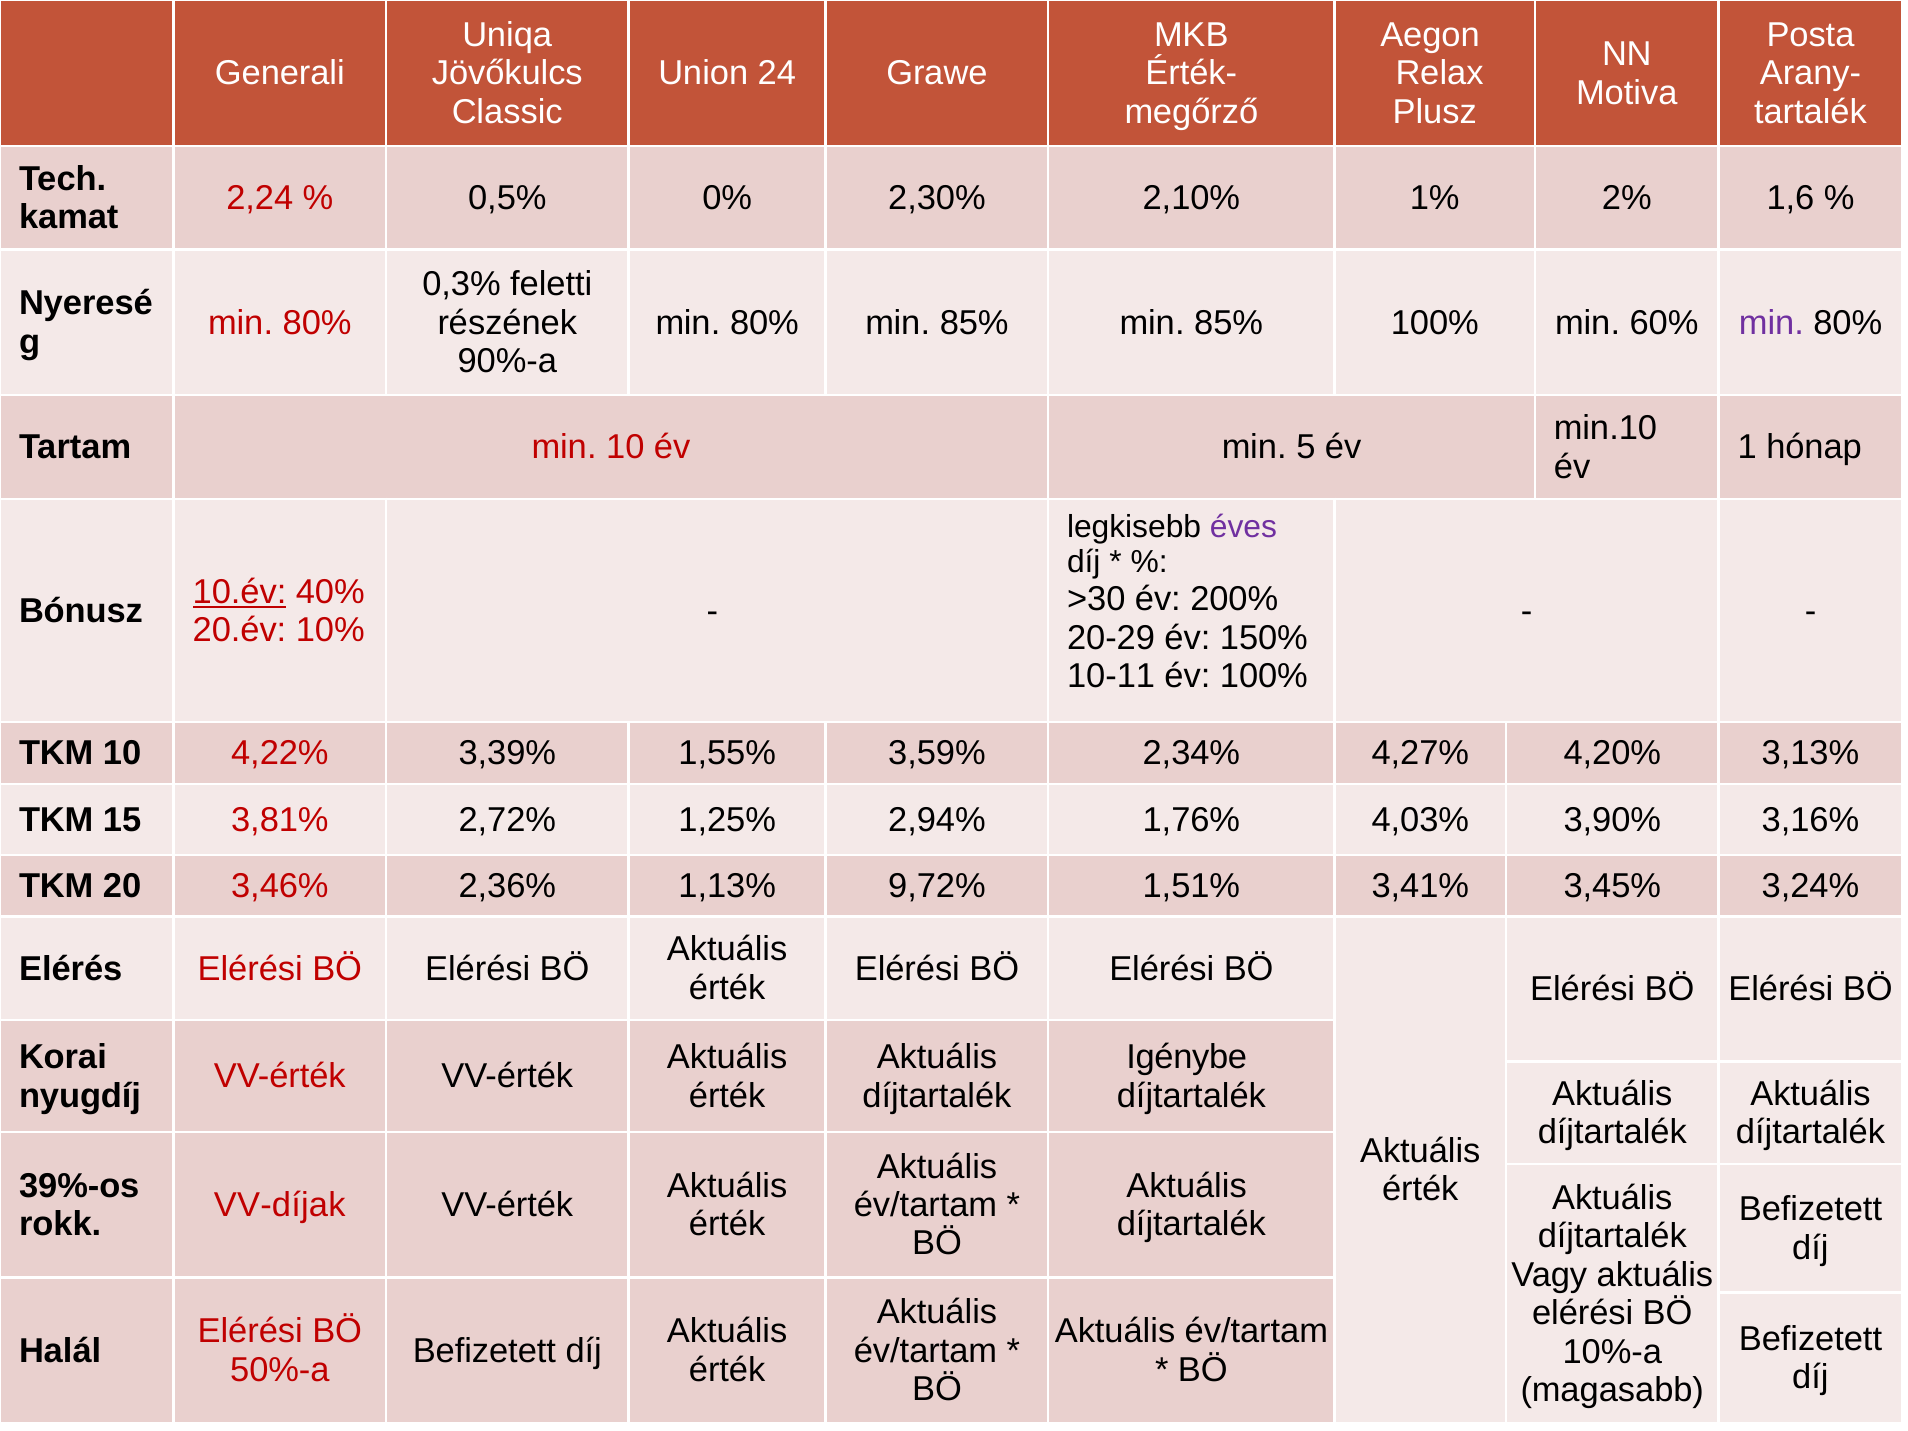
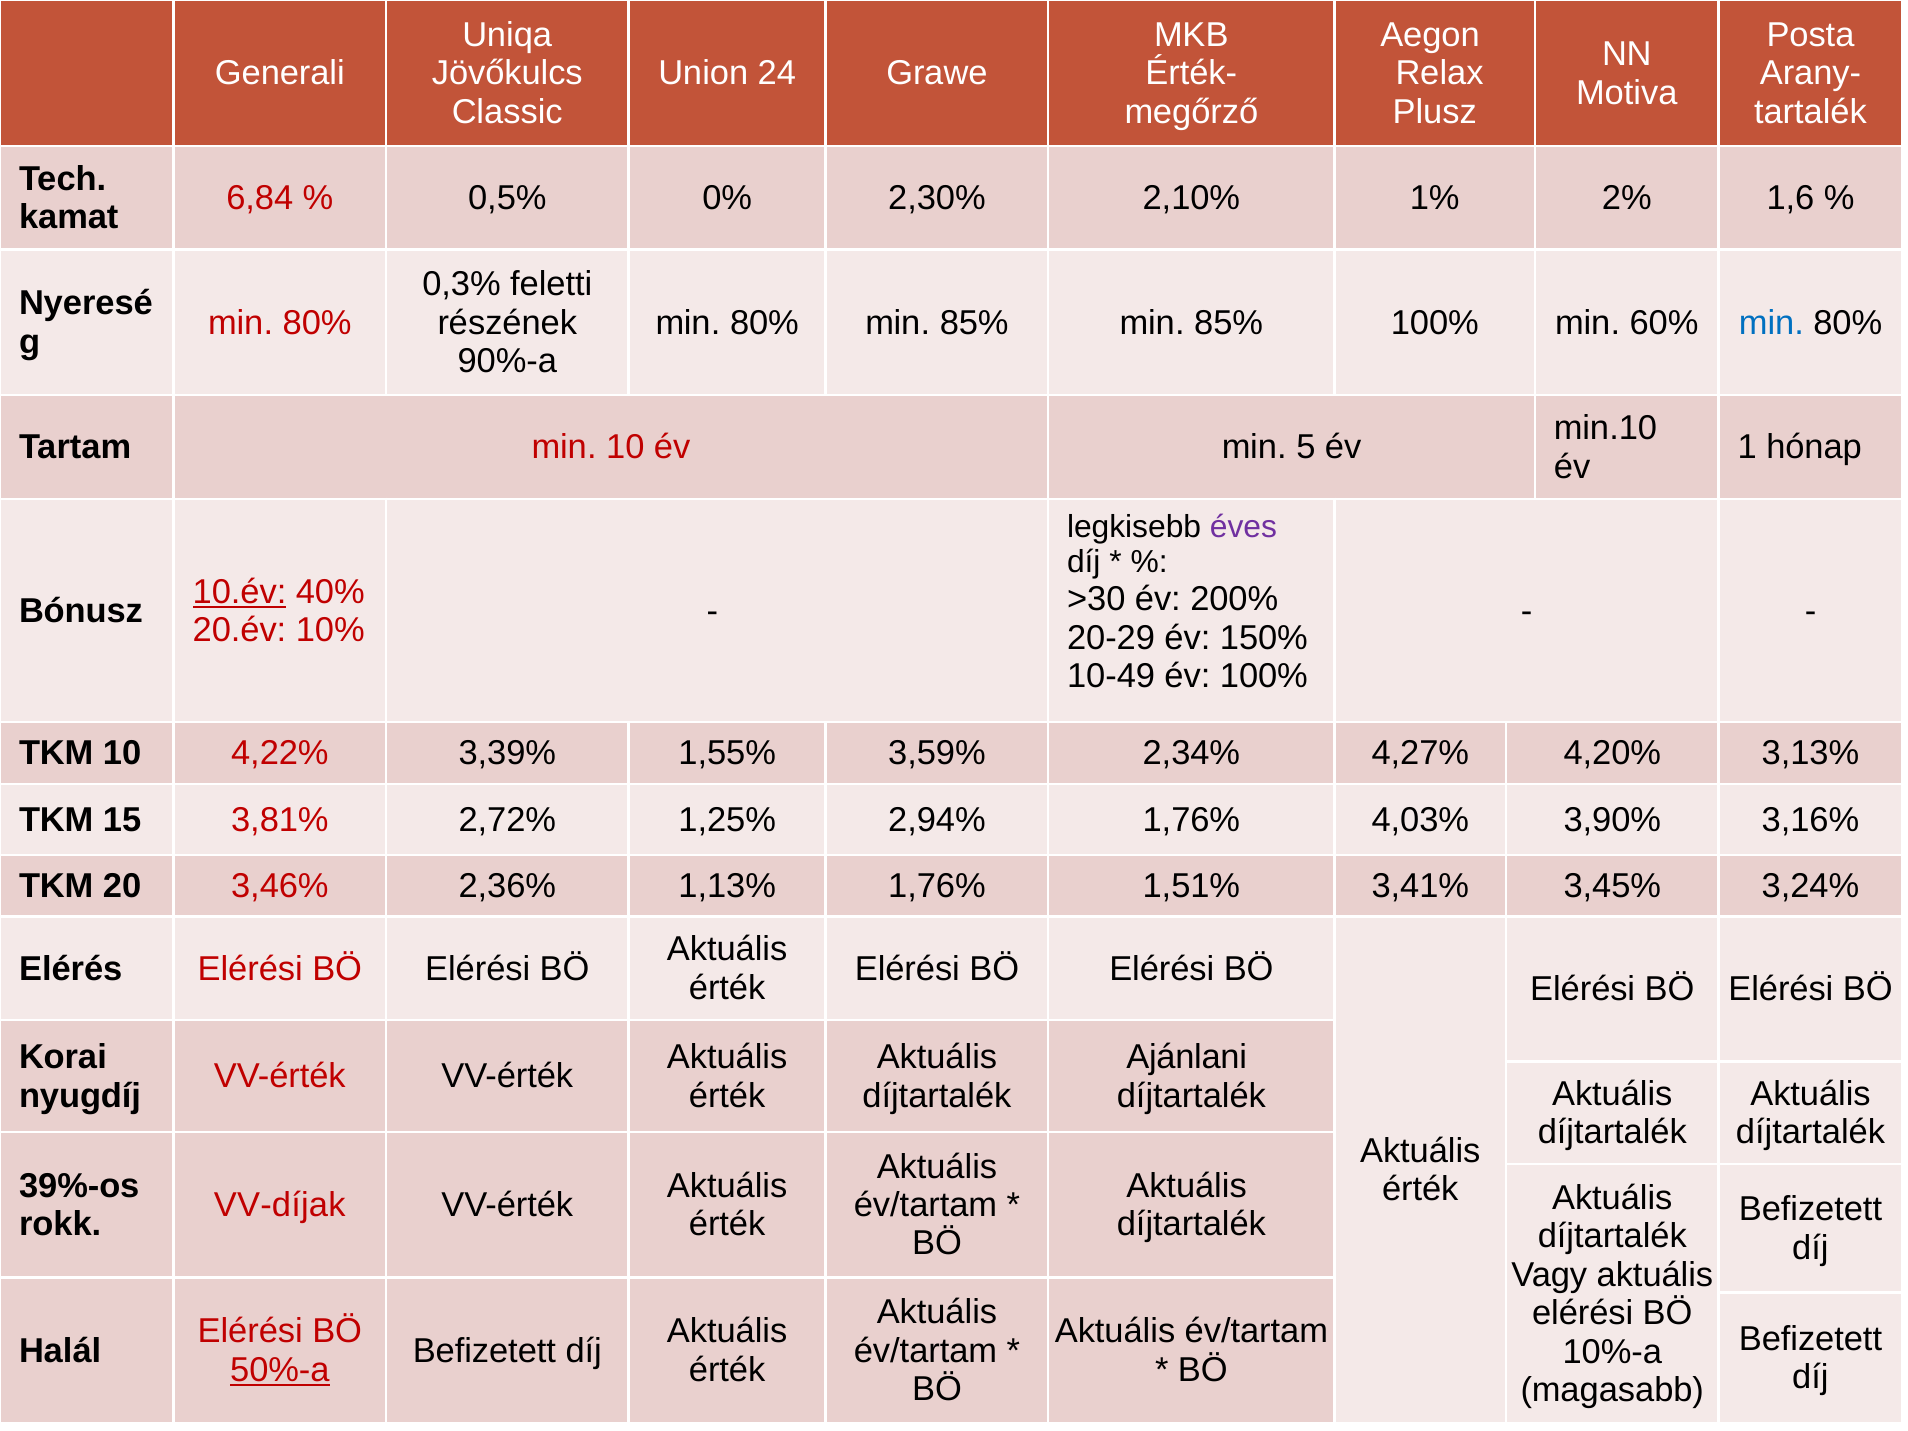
2,24: 2,24 -> 6,84
min at (1771, 323) colour: purple -> blue
10-11: 10-11 -> 10-49
1,13% 9,72%: 9,72% -> 1,76%
Igénybe: Igénybe -> Ajánlani
50%-a underline: none -> present
